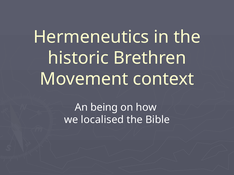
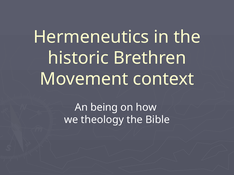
localised: localised -> theology
